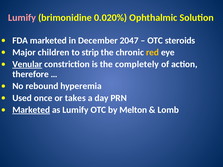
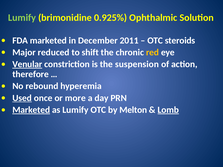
Lumify at (22, 18) colour: pink -> light green
0.020%: 0.020% -> 0.925%
2047: 2047 -> 2011
children: children -> reduced
strip: strip -> shift
completely: completely -> suspension
Used underline: none -> present
takes: takes -> more
Lomb underline: none -> present
